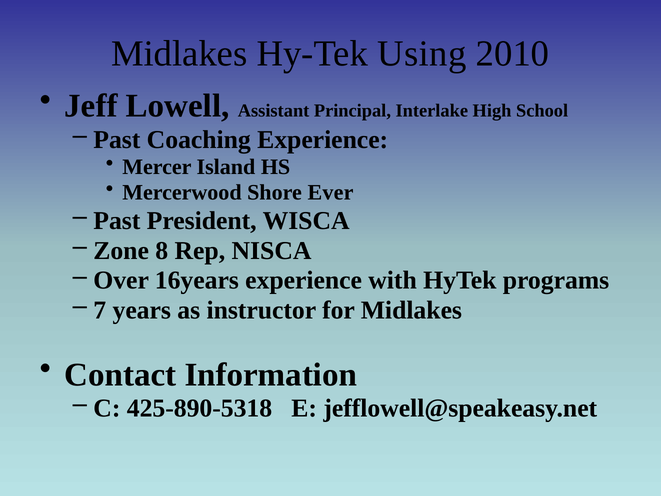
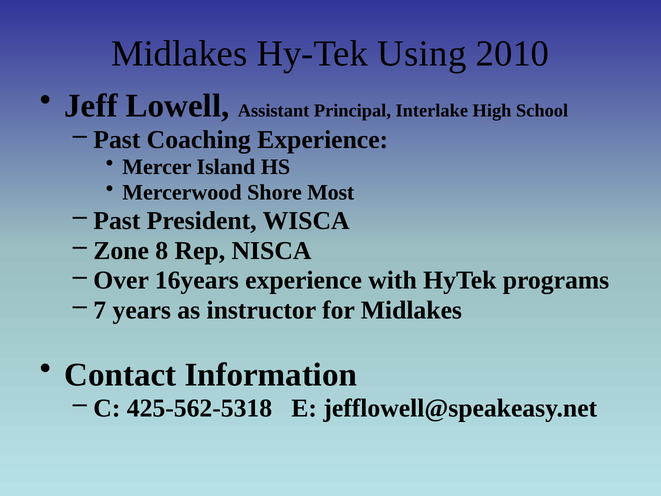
Ever: Ever -> Most
425-890-5318: 425-890-5318 -> 425-562-5318
